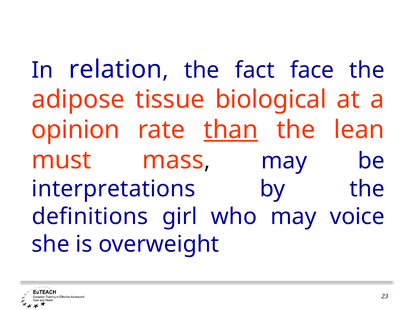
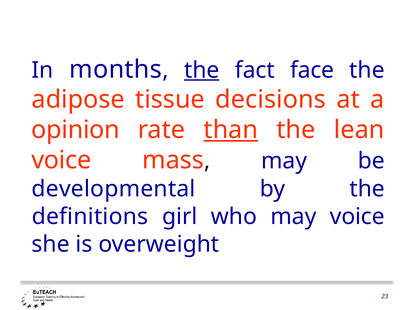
relation: relation -> months
the at (202, 70) underline: none -> present
biological: biological -> decisions
must at (61, 160): must -> voice
interpretations: interpretations -> developmental
